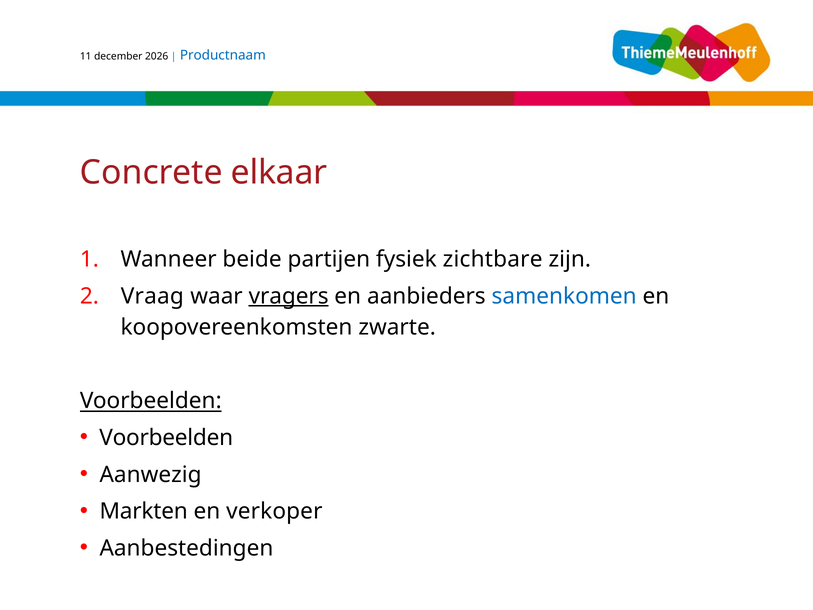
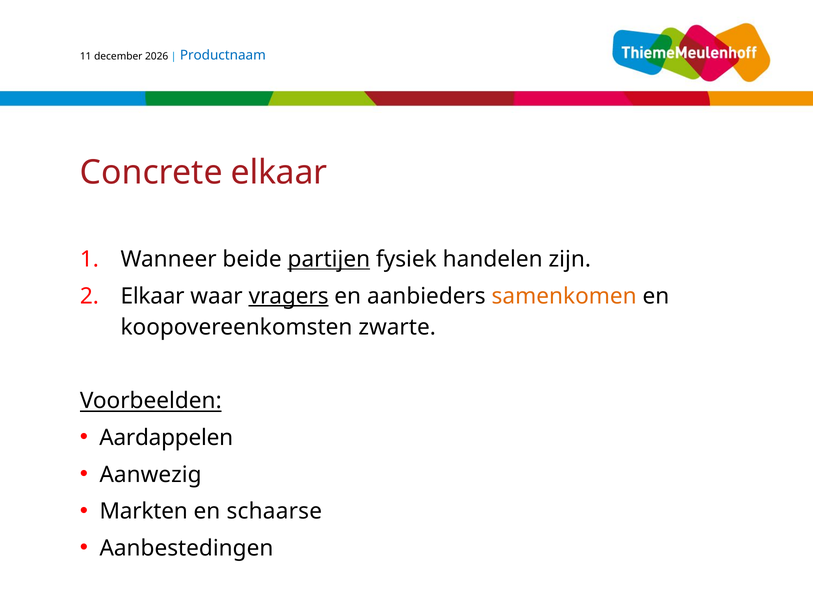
partijen underline: none -> present
zichtbare: zichtbare -> handelen
Vraag at (152, 296): Vraag -> Elkaar
samenkomen colour: blue -> orange
Voorbeelden at (166, 438): Voorbeelden -> Aardappelen
verkoper: verkoper -> schaarse
